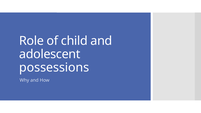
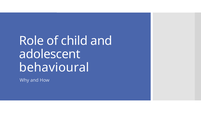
possessions: possessions -> behavioural
